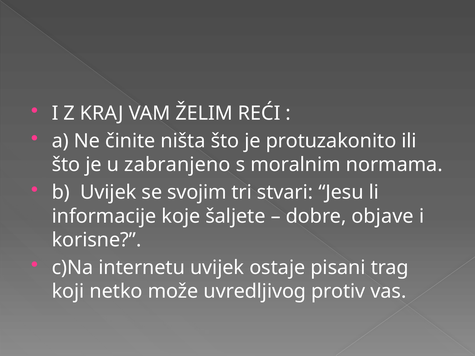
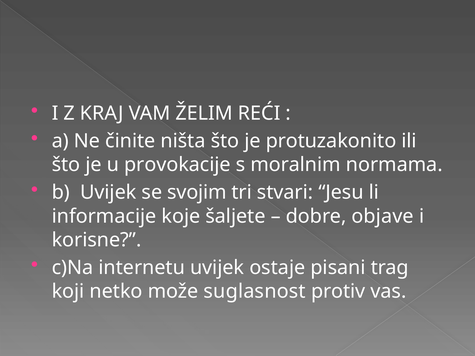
zabranjeno: zabranjeno -> provokacije
uvredljivog: uvredljivog -> suglasnost
